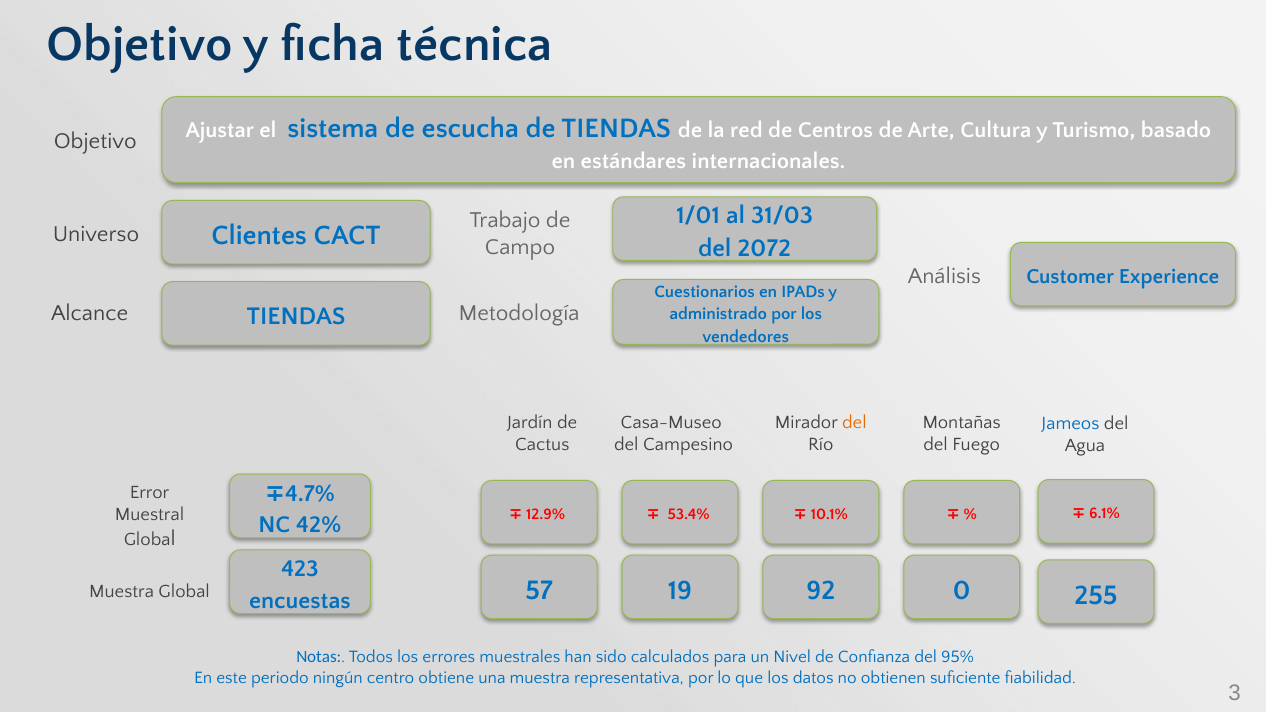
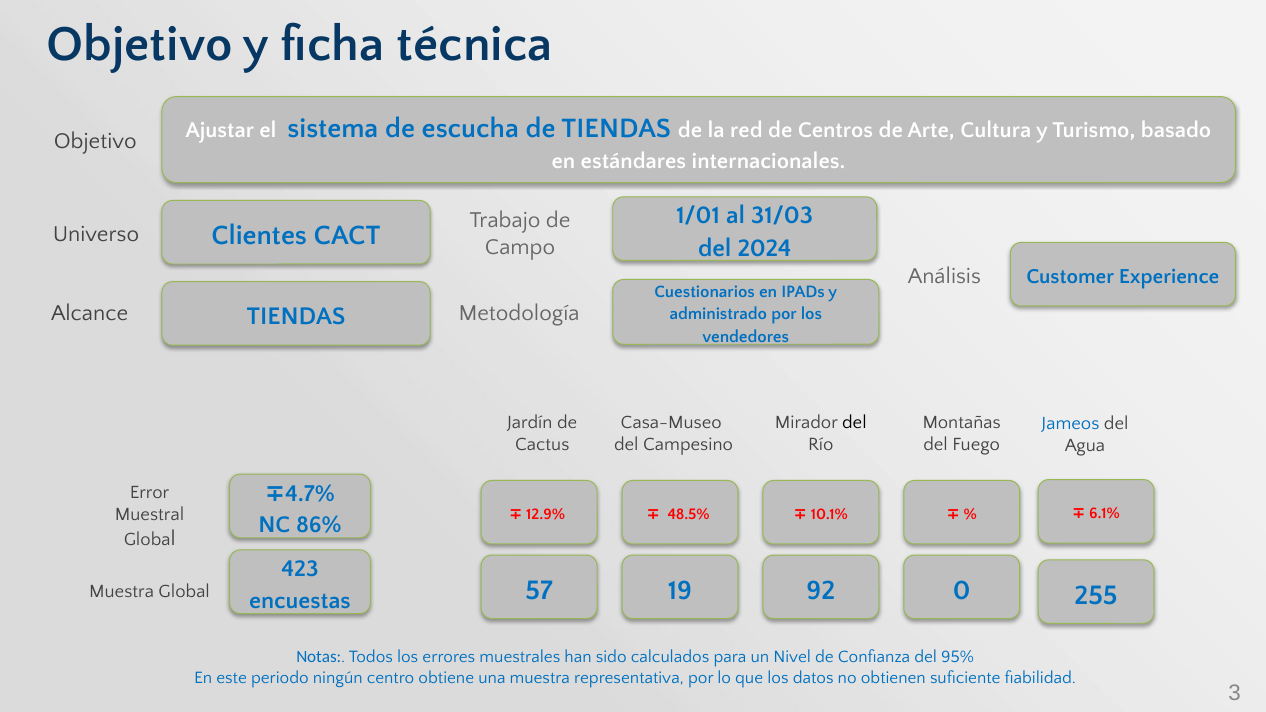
2072: 2072 -> 2024
del at (854, 422) colour: orange -> black
53.4%: 53.4% -> 48.5%
42%: 42% -> 86%
